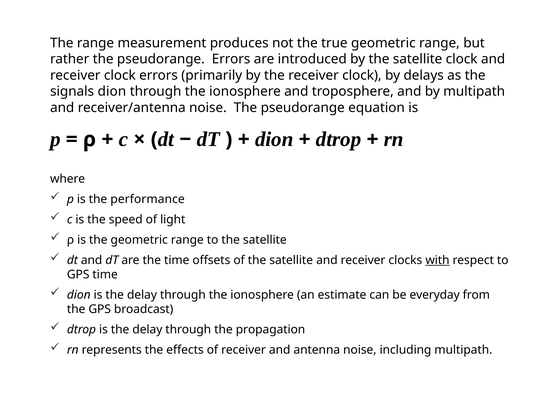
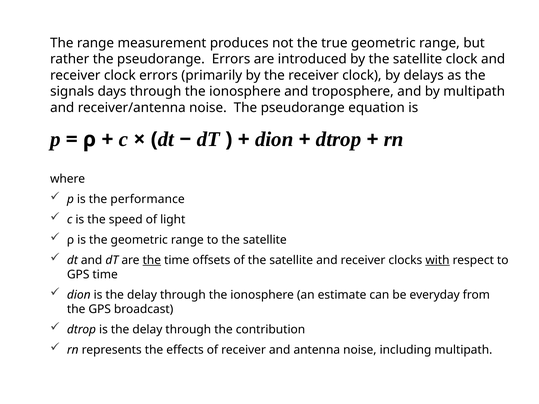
signals dion: dion -> days
the at (152, 260) underline: none -> present
propagation: propagation -> contribution
